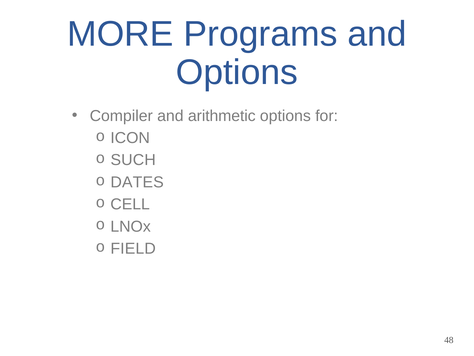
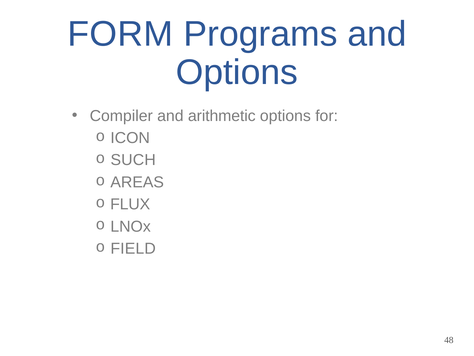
MORE: MORE -> FORM
DATES: DATES -> AREAS
CELL: CELL -> FLUX
